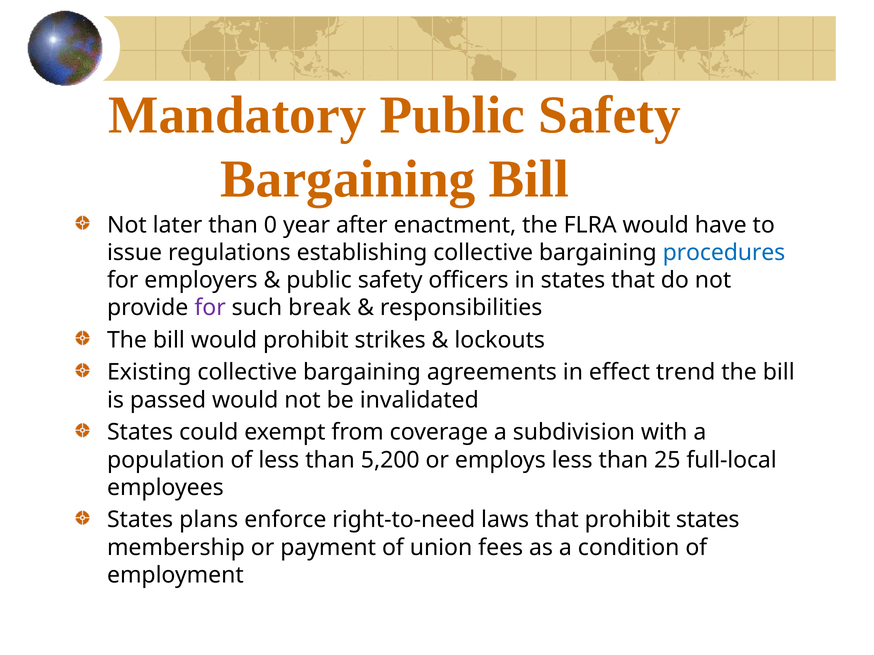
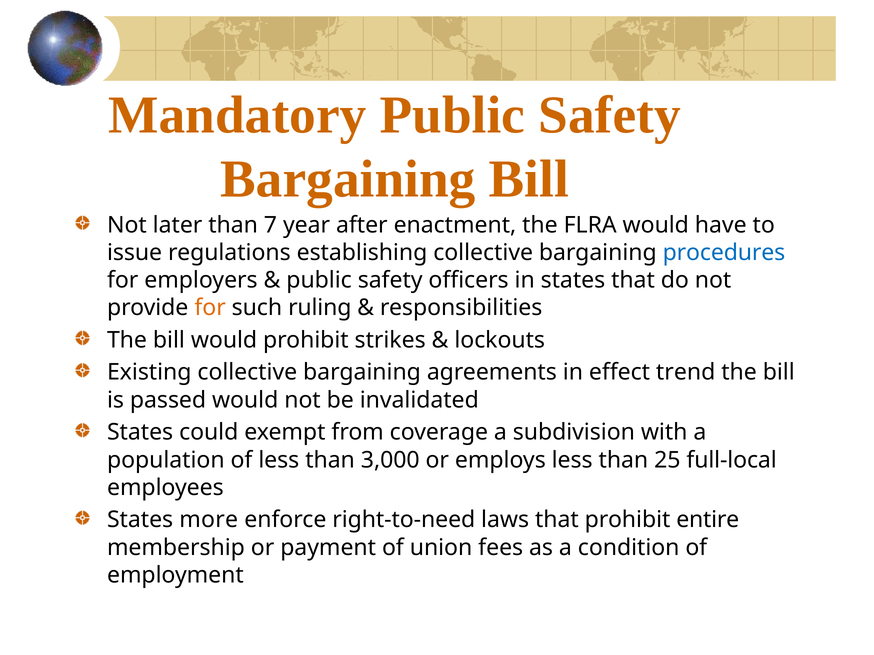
0: 0 -> 7
for at (210, 308) colour: purple -> orange
break: break -> ruling
5,200: 5,200 -> 3,000
plans: plans -> more
prohibit states: states -> entire
